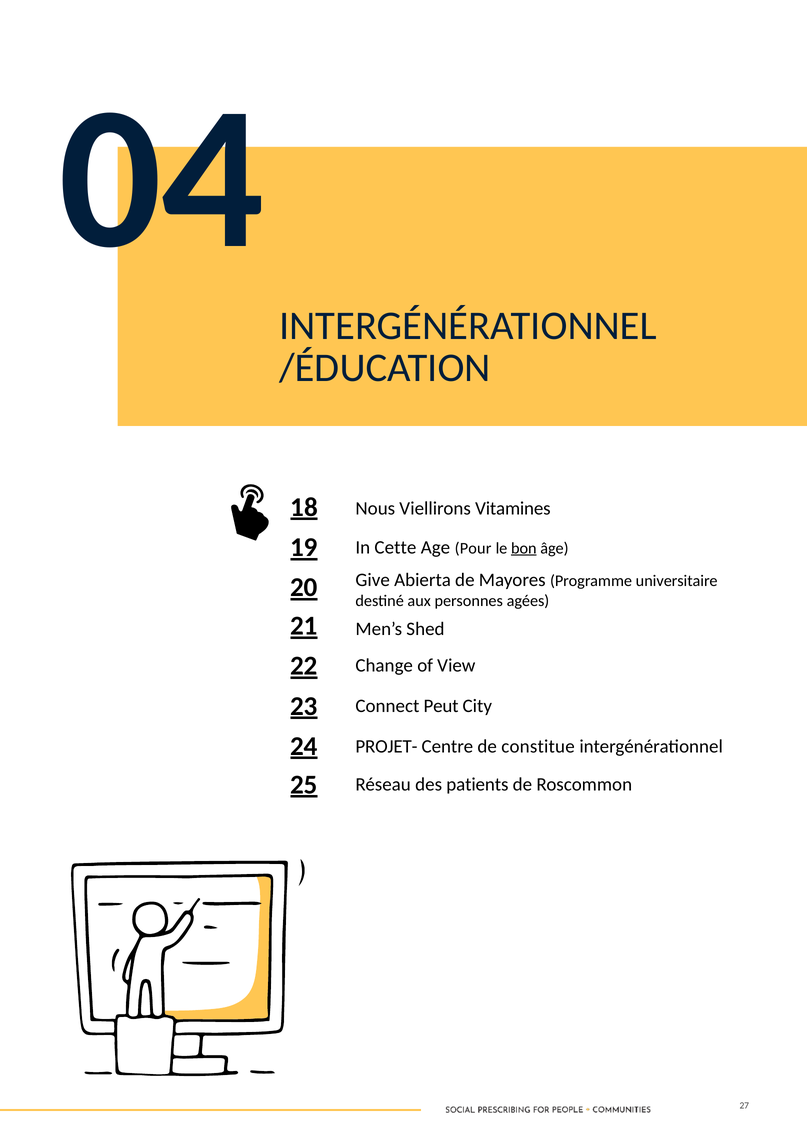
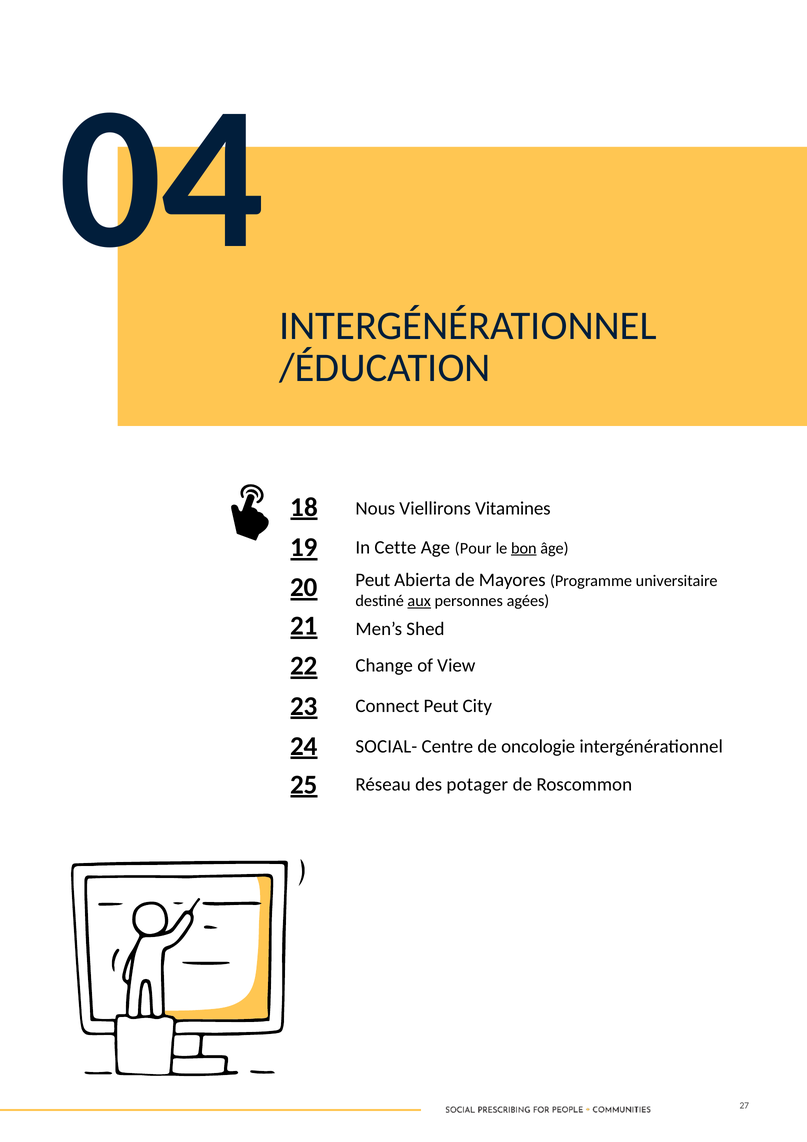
20 Give: Give -> Peut
aux underline: none -> present
PROJET-: PROJET- -> SOCIAL-
constitue: constitue -> oncologie
patients: patients -> potager
